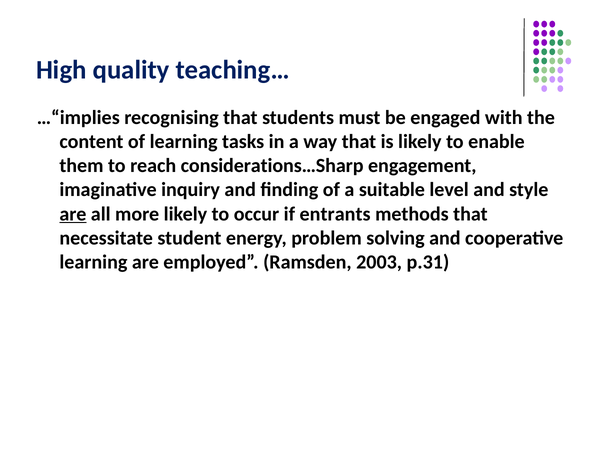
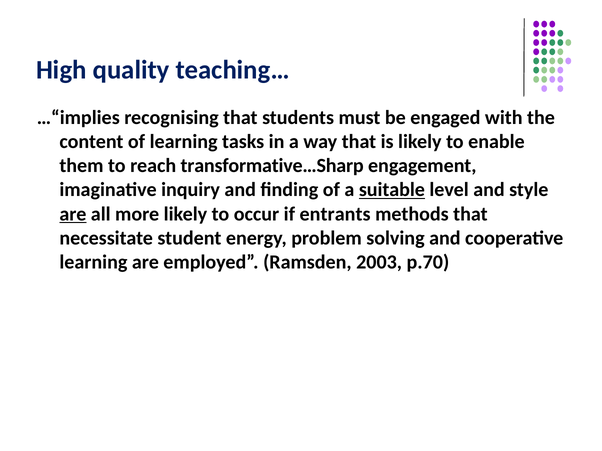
considerations…Sharp: considerations…Sharp -> transformative…Sharp
suitable underline: none -> present
p.31: p.31 -> p.70
